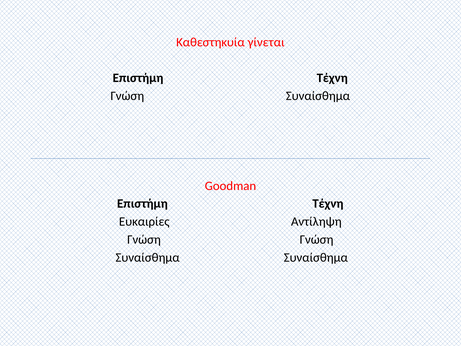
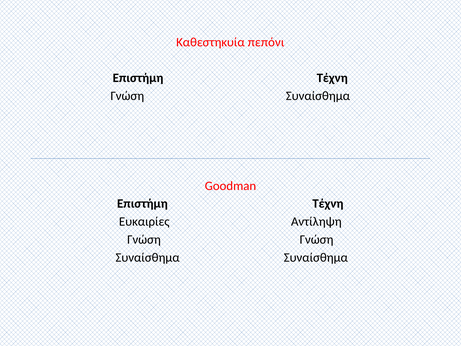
γίνεται: γίνεται -> πεπόνι
